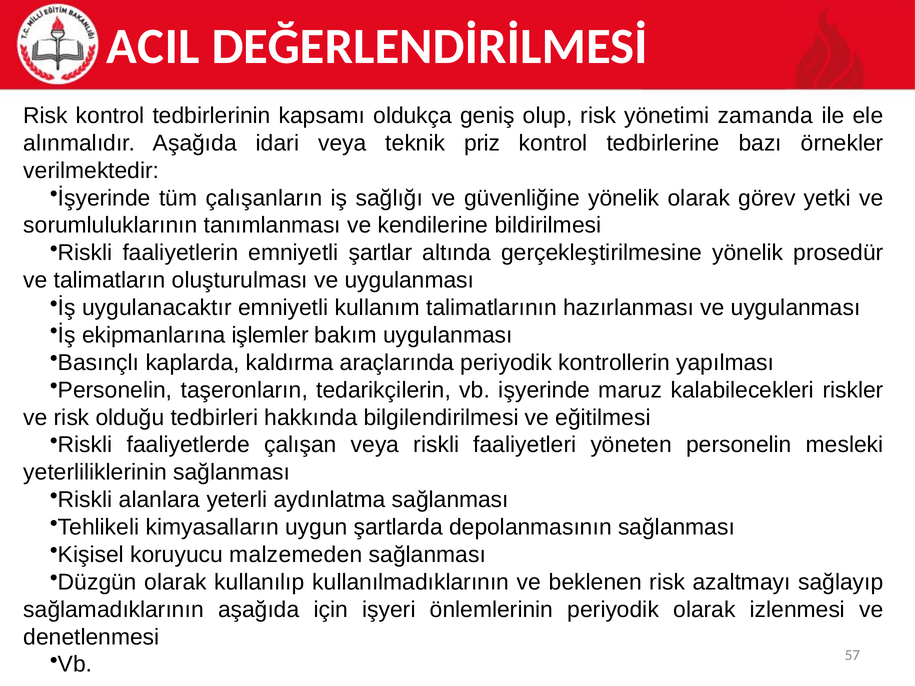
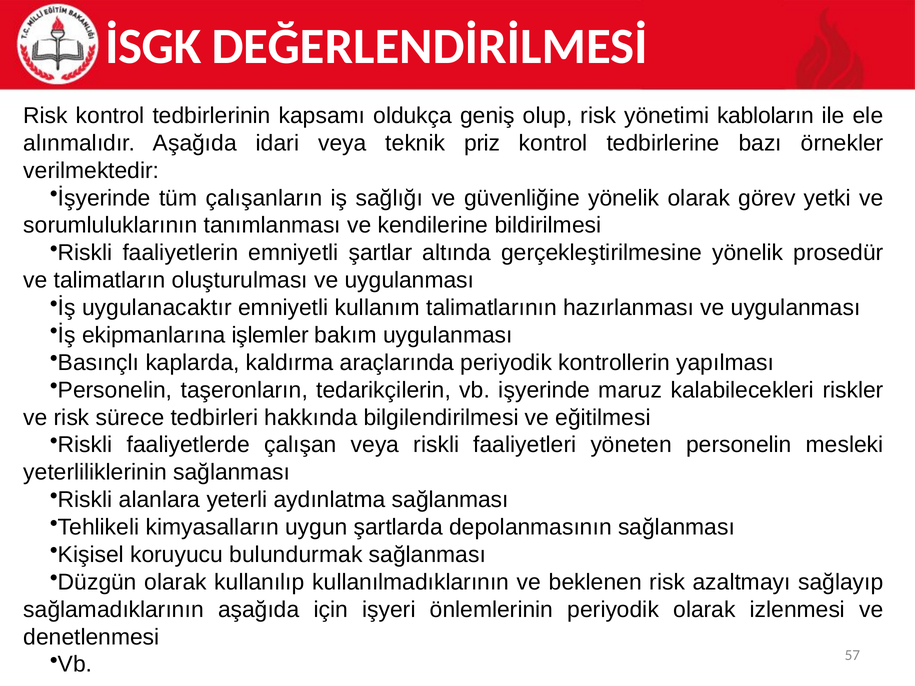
ACIL: ACIL -> İSGK
zamanda: zamanda -> kabloların
olduğu: olduğu -> sürece
malzemeden: malzemeden -> bulundurmak
